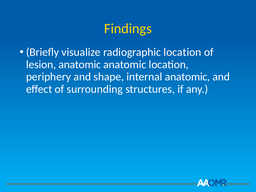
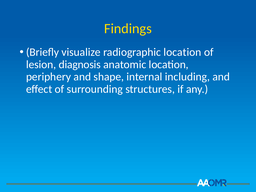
lesion anatomic: anatomic -> diagnosis
internal anatomic: anatomic -> including
